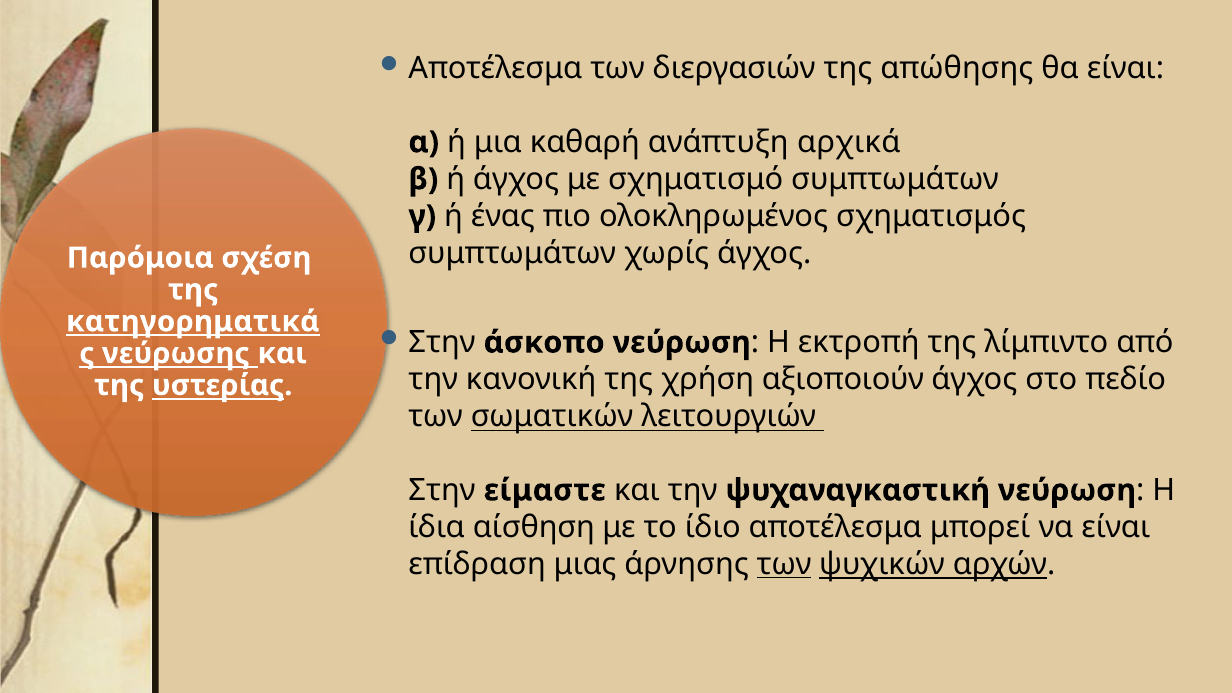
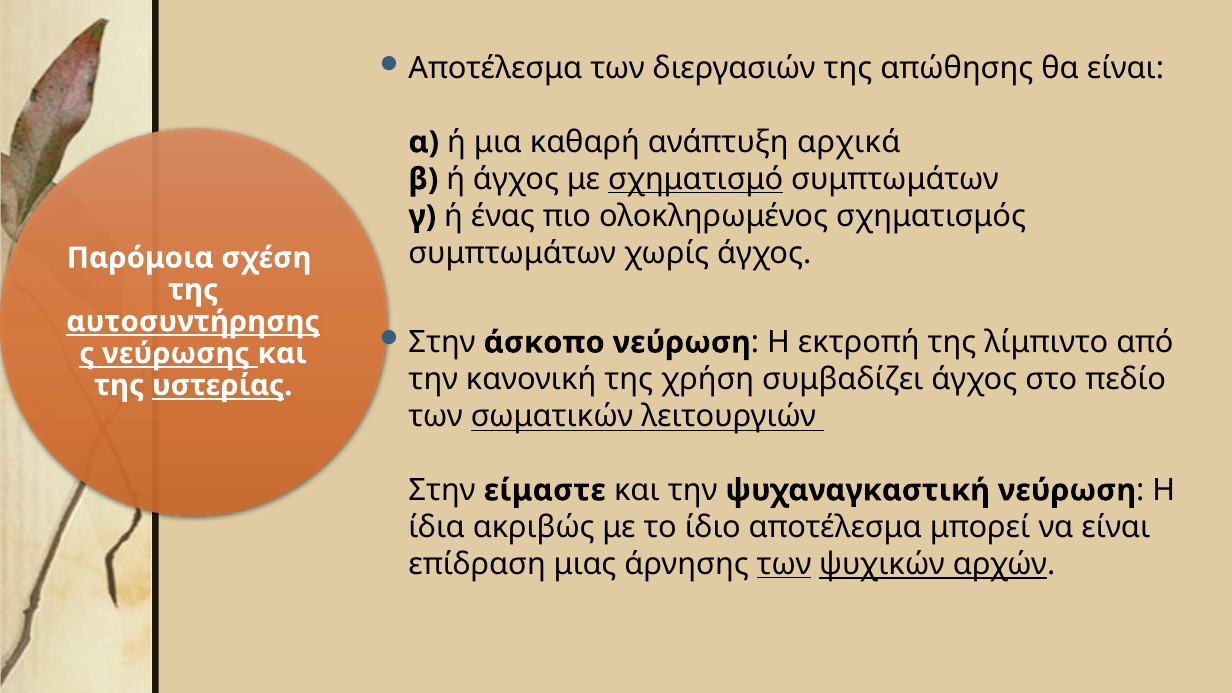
σχηματισμό underline: none -> present
κατηγορηματικά: κατηγορηματικά -> αυτοσυντήρησης
αξιοποιούν: αξιοποιούν -> συμβαδίζει
αίσθηση: αίσθηση -> ακριβώς
